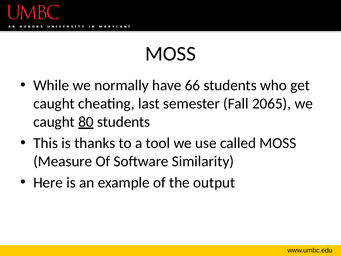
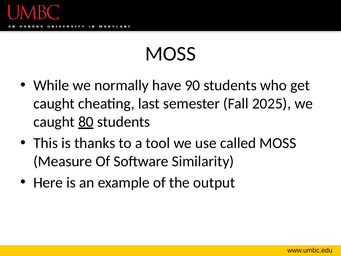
66: 66 -> 90
2065: 2065 -> 2025
